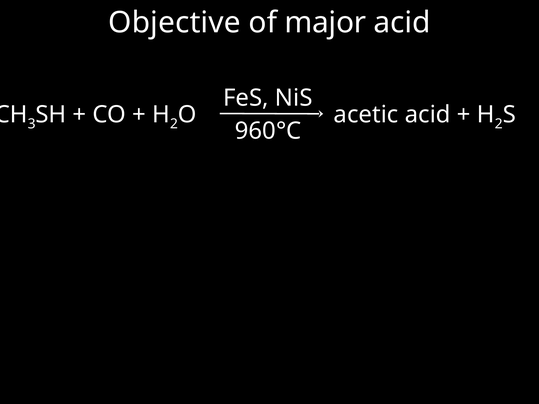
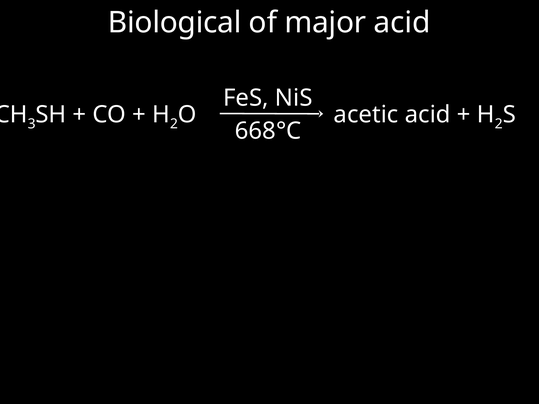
Objective: Objective -> Biological
960°C: 960°C -> 668°C
